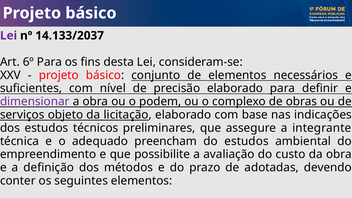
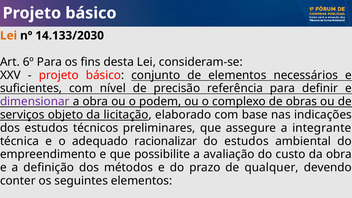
Lei at (9, 36) colour: purple -> orange
14.133/2037: 14.133/2037 -> 14.133/2030
precisão elaborado: elaborado -> referência
preencham: preencham -> racionalizar
adotadas: adotadas -> qualquer
